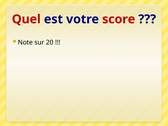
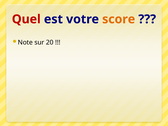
score colour: red -> orange
